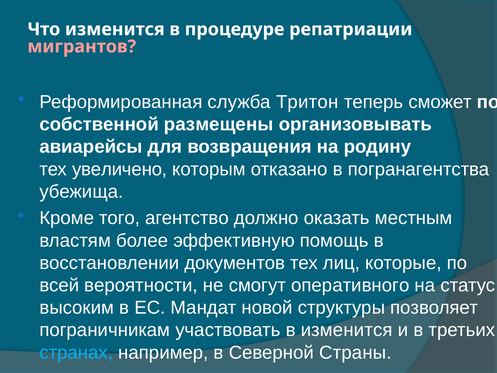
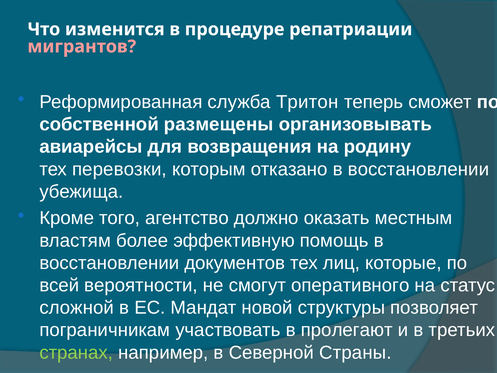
увеличено: увеличено -> перевозки
отказано в погранагентства: погранагентства -> восстановлении
высоким: высоким -> сложной
в изменится: изменится -> пролегают
странах colour: light blue -> light green
